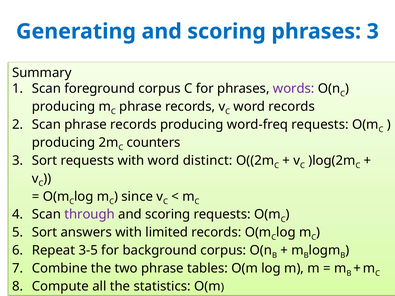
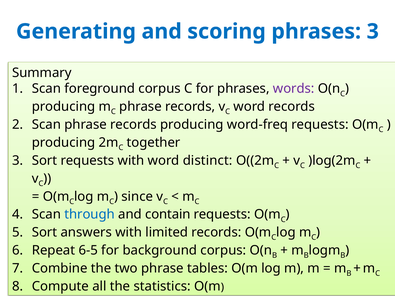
counters: counters -> together
through colour: purple -> blue
scoring at (168, 215): scoring -> contain
3-5: 3-5 -> 6-5
